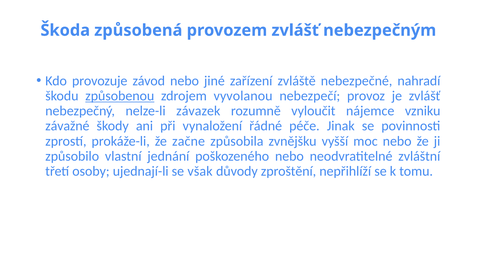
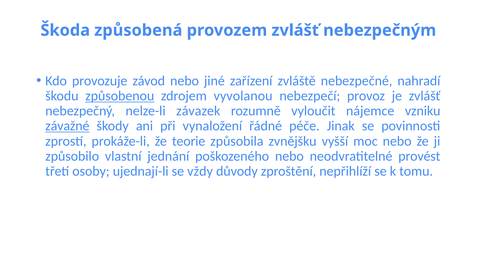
závažné underline: none -> present
začne: začne -> teorie
zvláštní: zvláštní -> provést
však: však -> vždy
